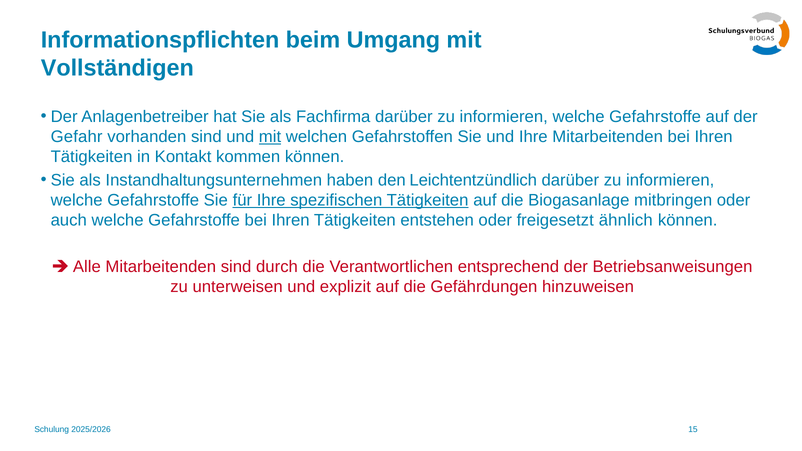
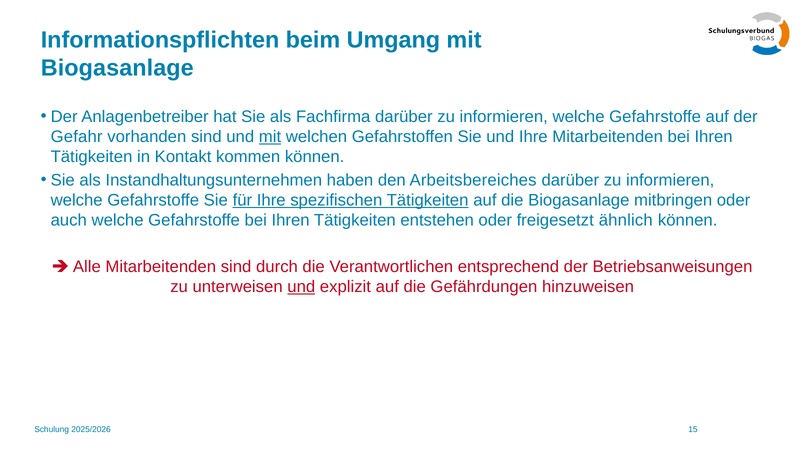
Vollständigen at (117, 68): Vollständigen -> Biogasanlage
Leichtentzündlich: Leichtentzündlich -> Arbeitsbereiches
und at (301, 287) underline: none -> present
